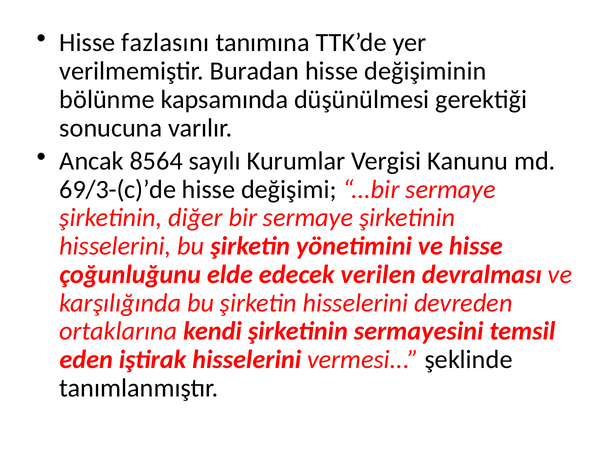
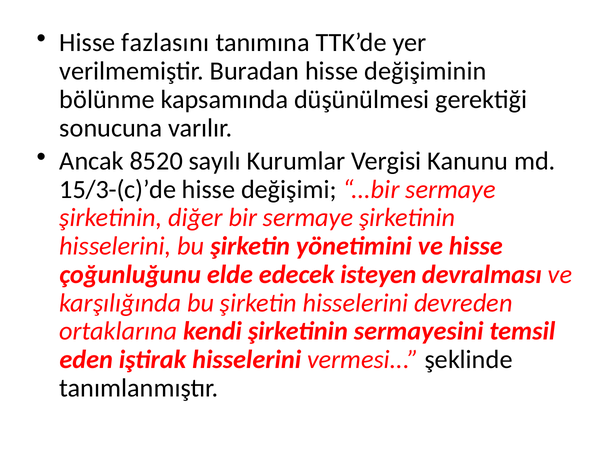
8564: 8564 -> 8520
69/3-(c)’de: 69/3-(c)’de -> 15/3-(c)’de
verilen: verilen -> isteyen
